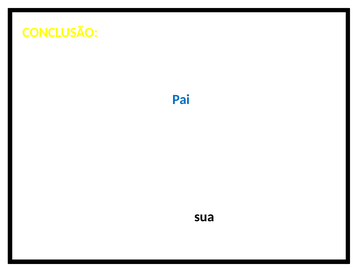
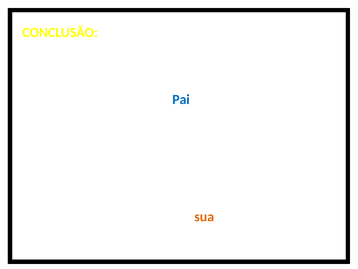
sua at (204, 216) colour: black -> orange
